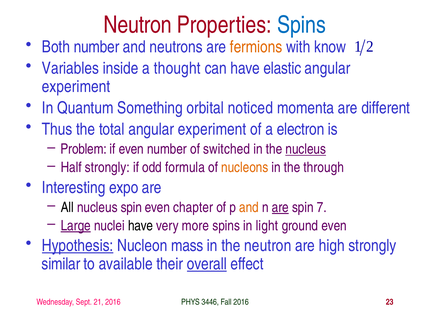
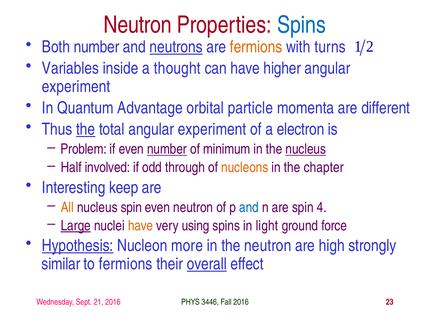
neutrons underline: none -> present
know: know -> turns
elastic: elastic -> higher
Something: Something -> Advantage
noticed: noticed -> particle
the at (86, 129) underline: none -> present
number at (167, 149) underline: none -> present
switched: switched -> minimum
Half strongly: strongly -> involved
formula: formula -> through
through: through -> chapter
expo: expo -> keep
All colour: black -> orange
even chapter: chapter -> neutron
and at (249, 207) colour: orange -> blue
are at (280, 207) underline: present -> none
7: 7 -> 4
have at (141, 225) colour: black -> orange
more: more -> using
ground even: even -> force
mass: mass -> more
to available: available -> fermions
